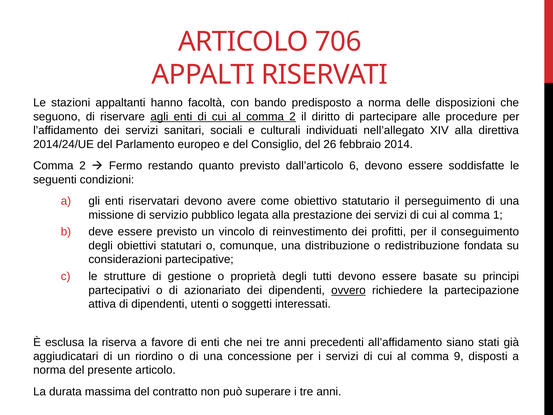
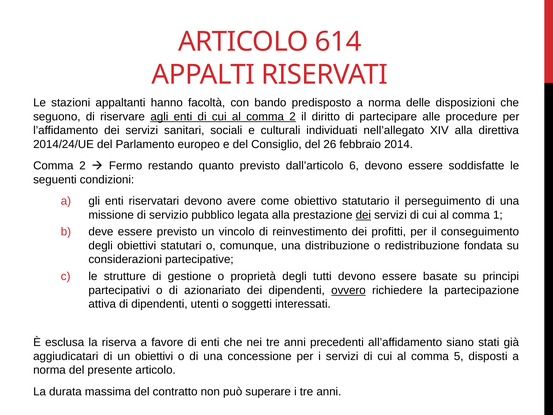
706: 706 -> 614
dei at (363, 215) underline: none -> present
un riordino: riordino -> obiettivi
9: 9 -> 5
